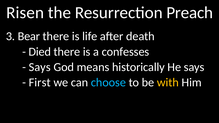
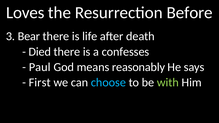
Risen: Risen -> Loves
Preach: Preach -> Before
Says at (40, 67): Says -> Paul
historically: historically -> reasonably
with colour: yellow -> light green
